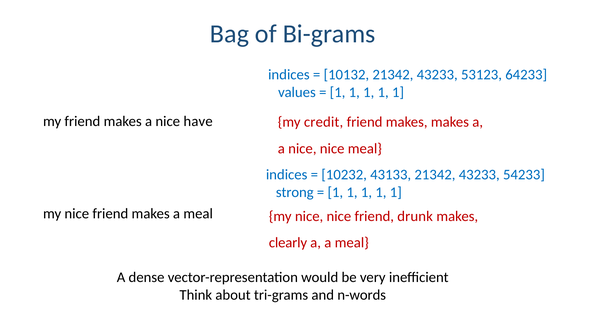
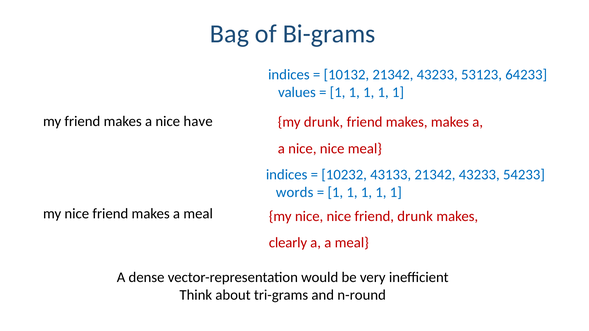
my credit: credit -> drunk
strong: strong -> words
n-words: n-words -> n-round
